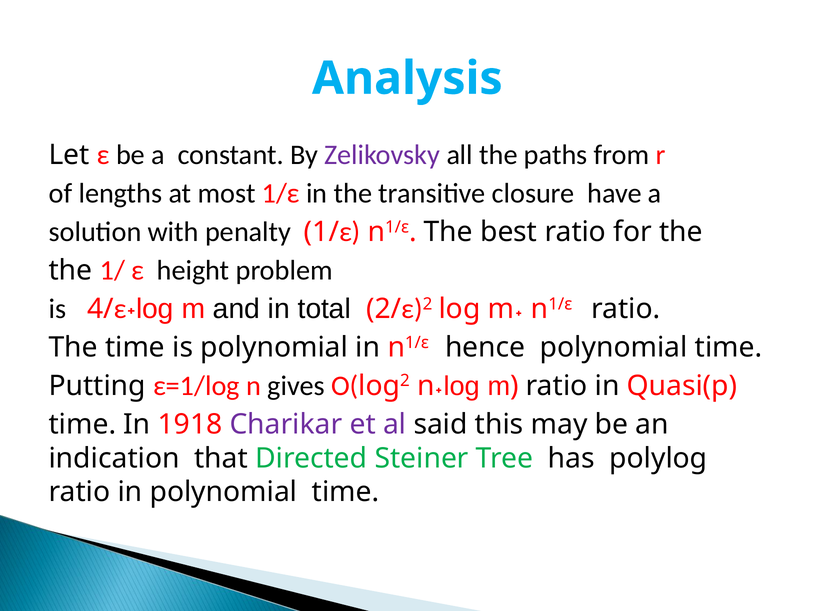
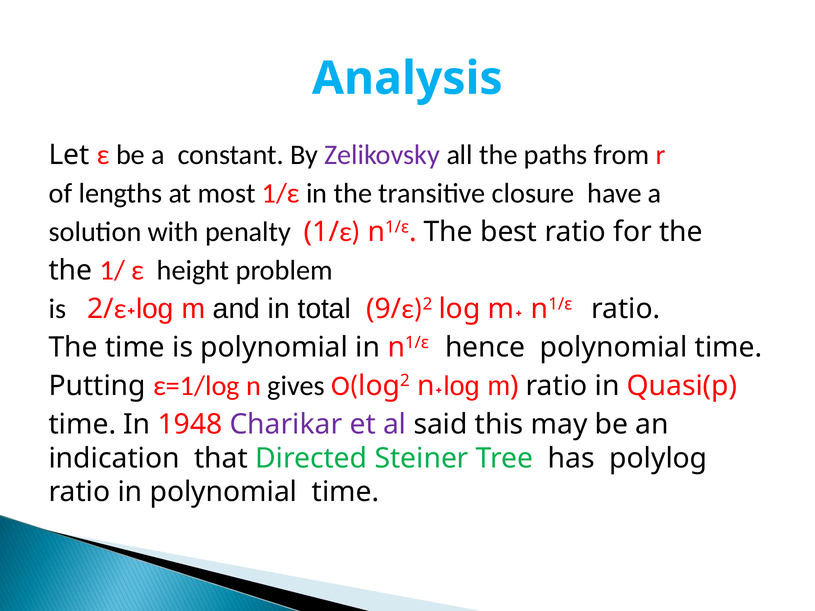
4/: 4/ -> 2/
2/: 2/ -> 9/
1918: 1918 -> 1948
